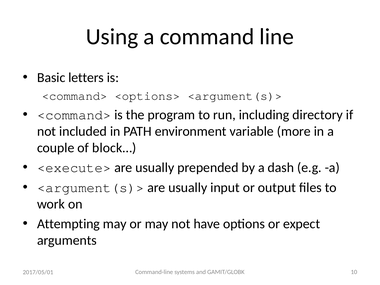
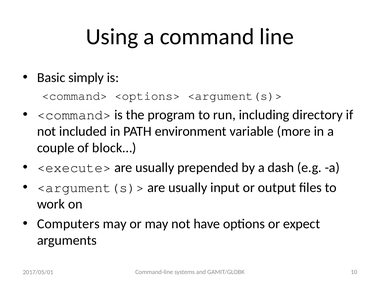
letters: letters -> simply
Attempting: Attempting -> Computers
